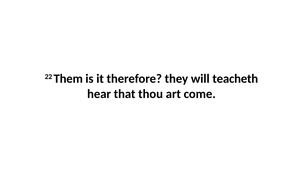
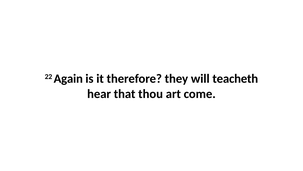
Them: Them -> Again
